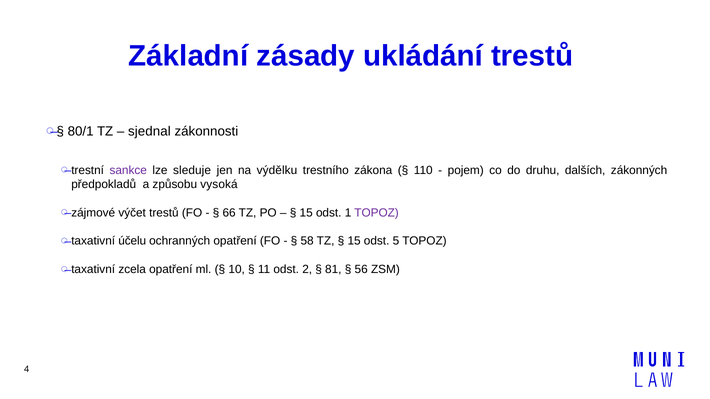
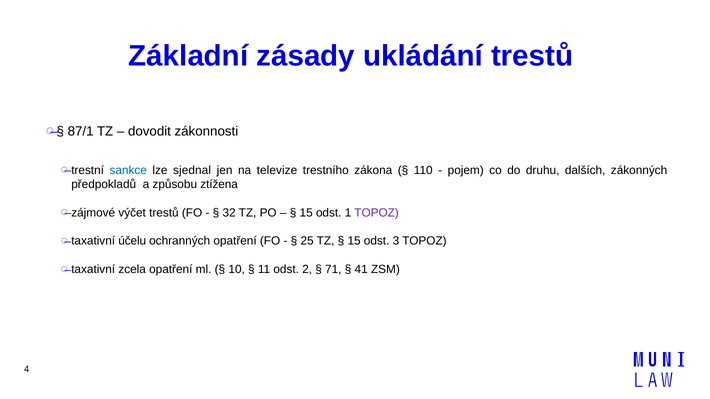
80/1: 80/1 -> 87/1
sjednal: sjednal -> dovodit
sankce colour: purple -> blue
sleduje: sleduje -> sjednal
výdělku: výdělku -> televize
vysoká: vysoká -> ztížena
66: 66 -> 32
58: 58 -> 25
5: 5 -> 3
81: 81 -> 71
56: 56 -> 41
